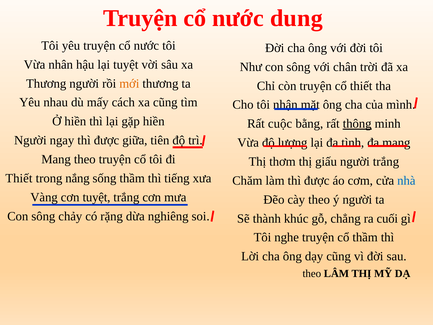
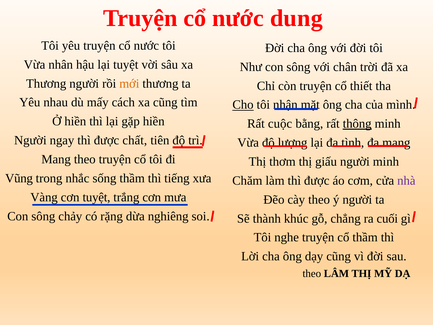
Cho underline: none -> present
giữa: giữa -> chất
người trắng: trắng -> minh
Thiết at (19, 178): Thiết -> Vũng
nắng: nắng -> nhắc
nhà colour: blue -> purple
